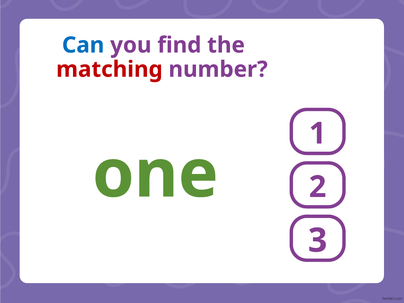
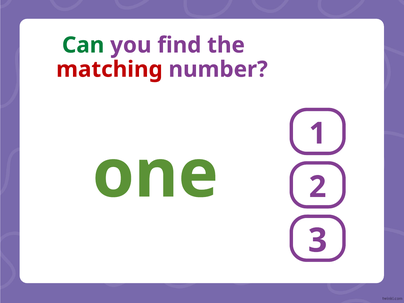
Can colour: blue -> green
